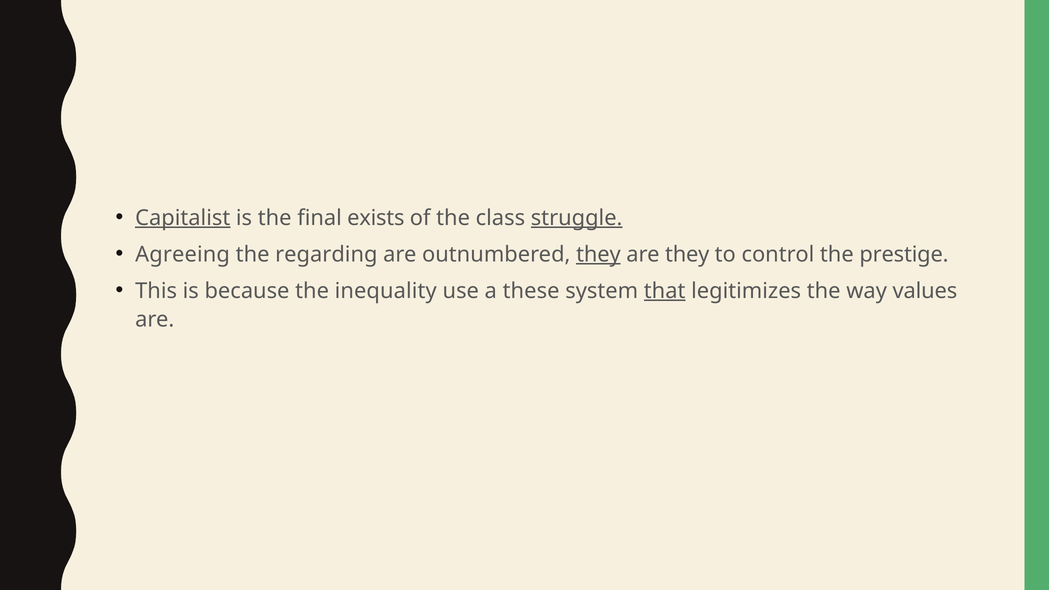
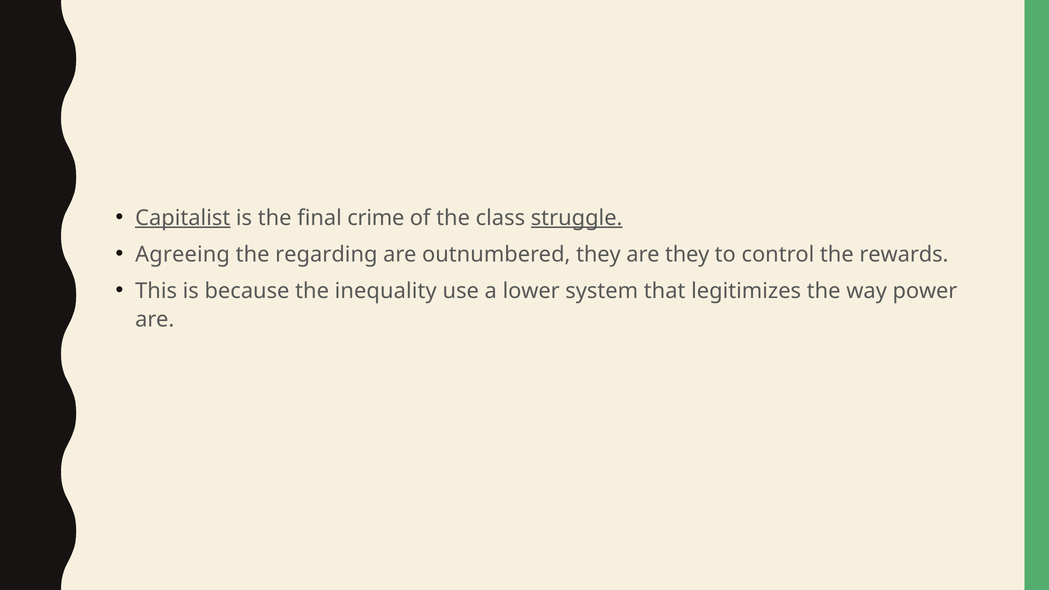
exists: exists -> crime
they at (598, 254) underline: present -> none
prestige: prestige -> rewards
these: these -> lower
that underline: present -> none
values: values -> power
